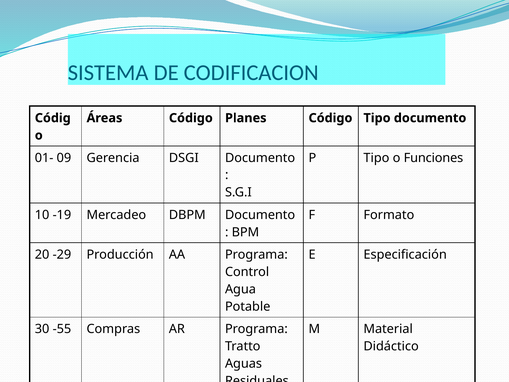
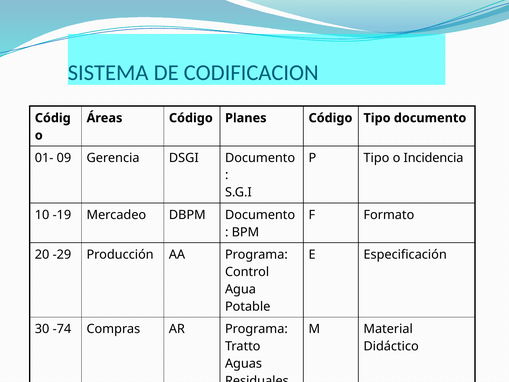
Funciones: Funciones -> Incidencia
-55: -55 -> -74
